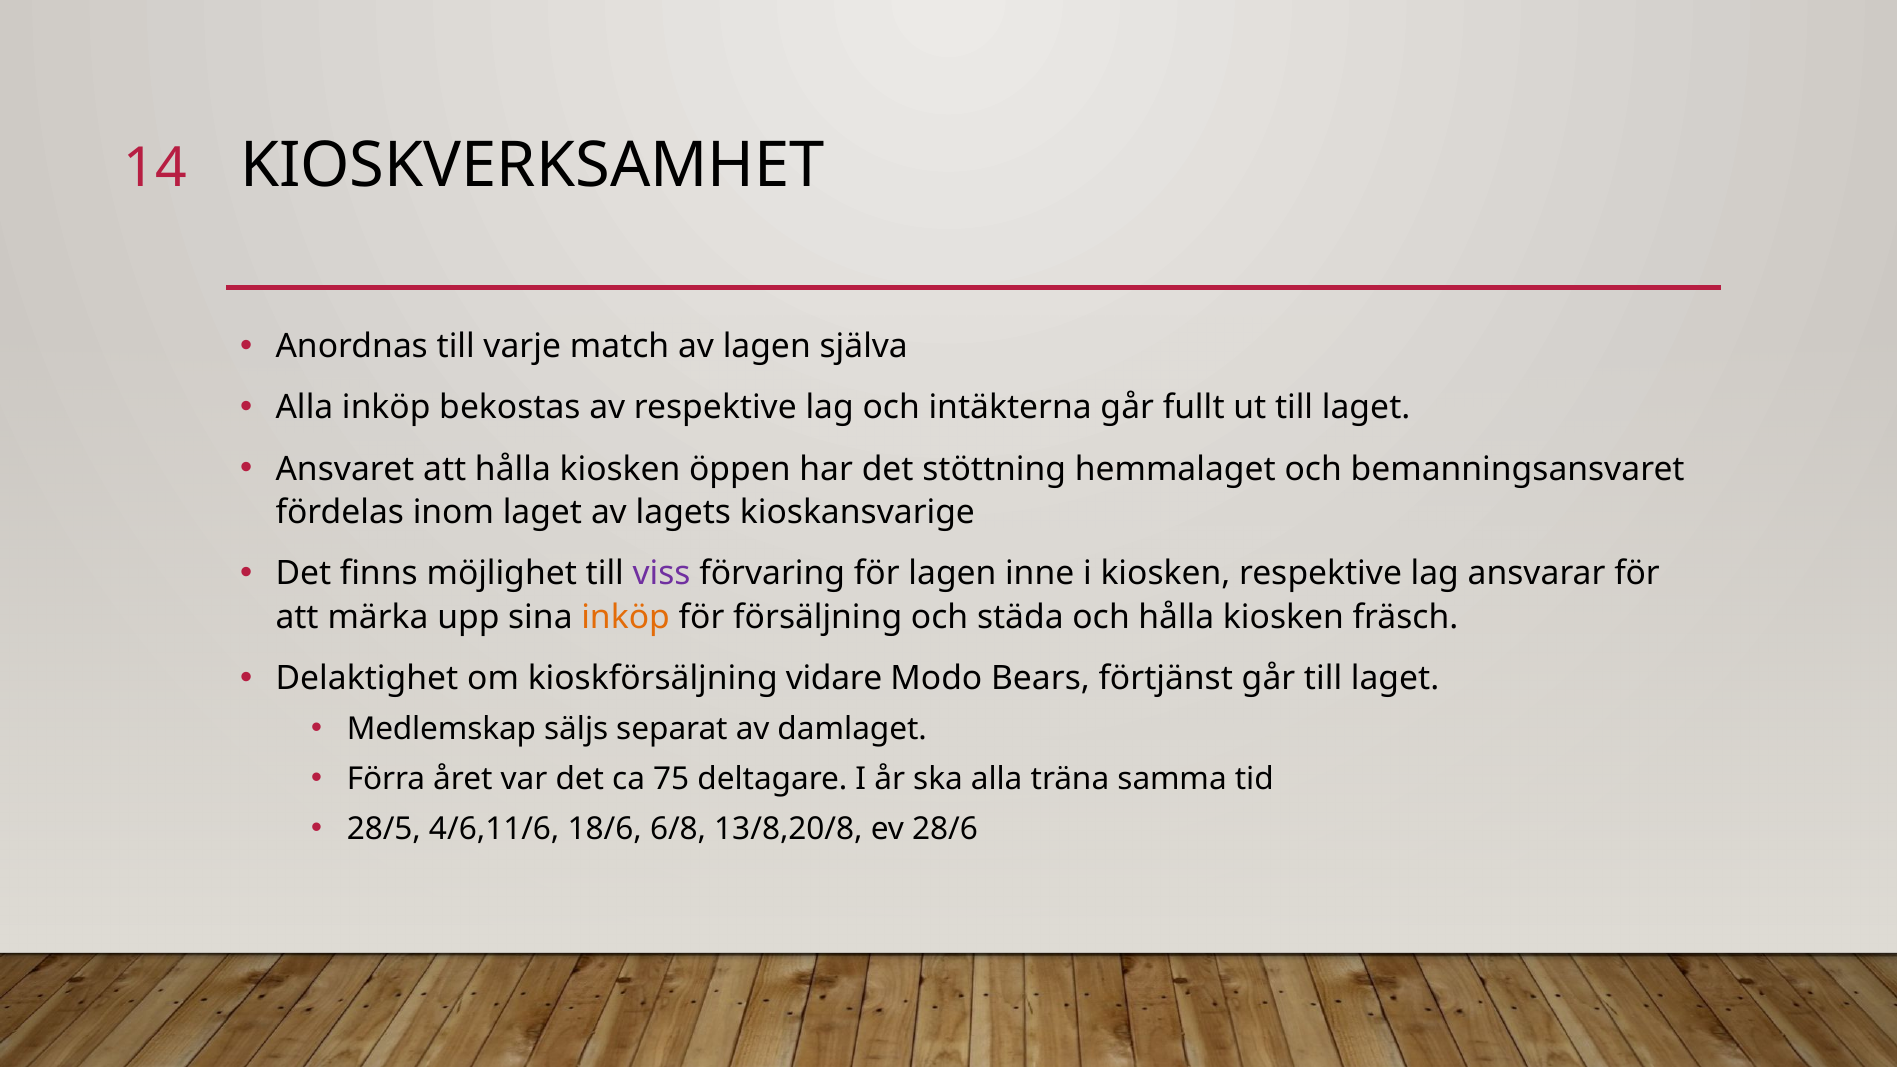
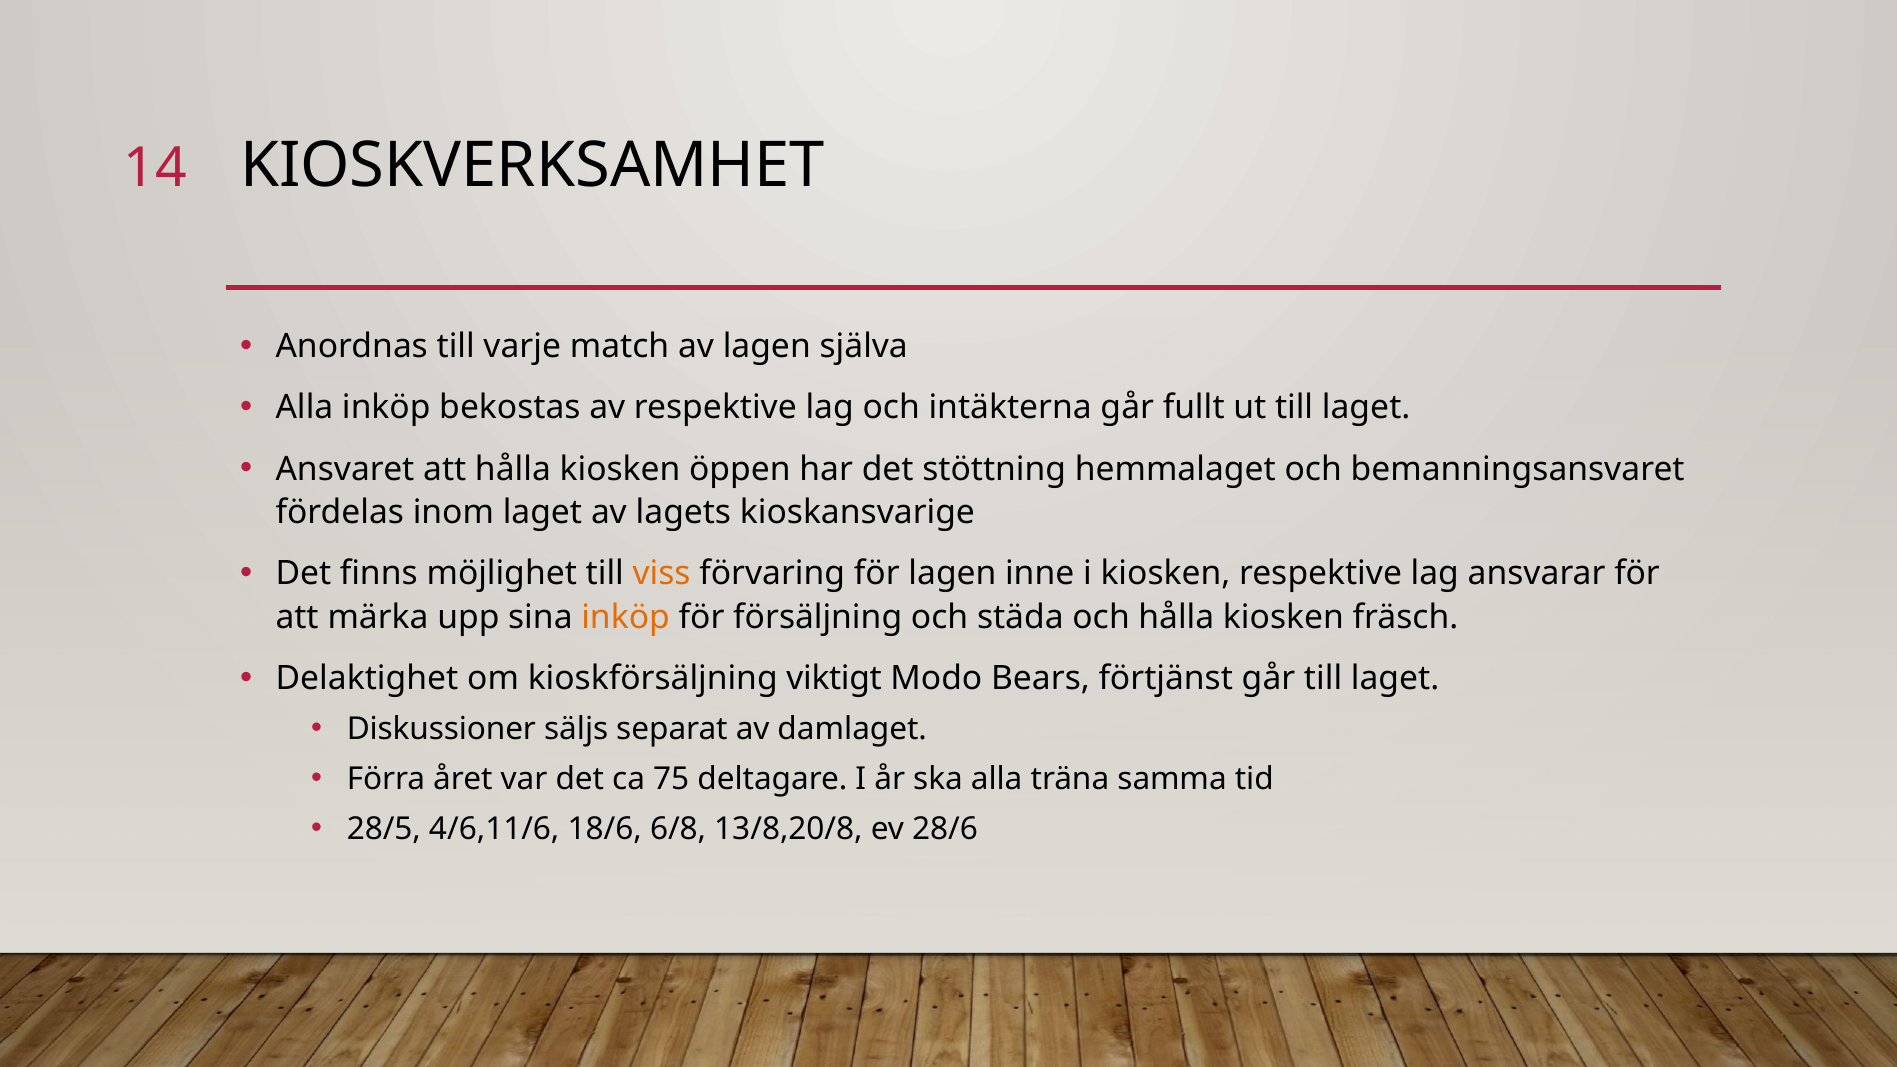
viss colour: purple -> orange
vidare: vidare -> viktigt
Medlemskap: Medlemskap -> Diskussioner
